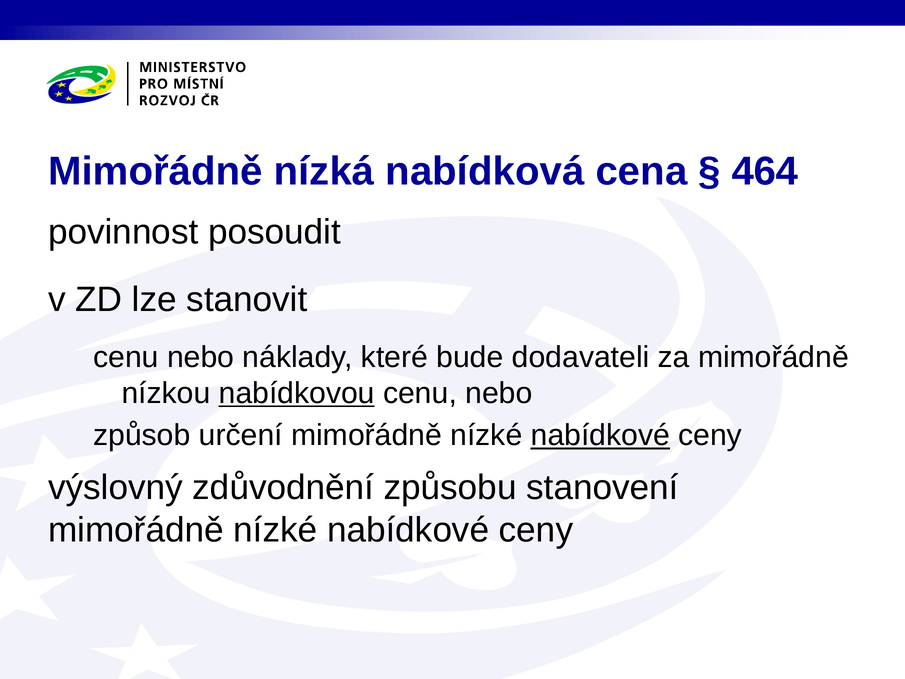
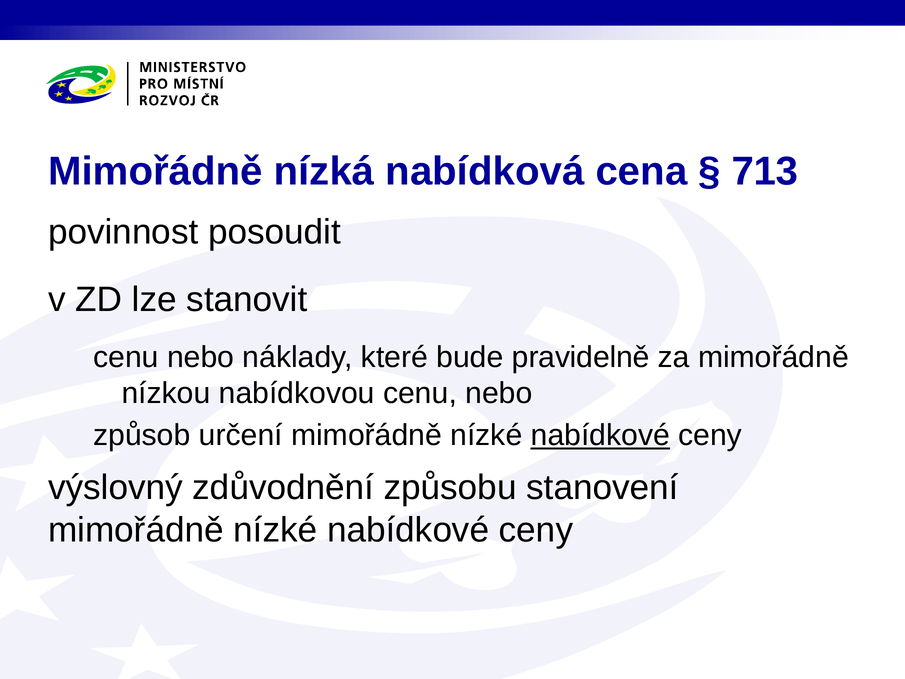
464: 464 -> 713
dodavateli: dodavateli -> pravidelně
nabídkovou underline: present -> none
